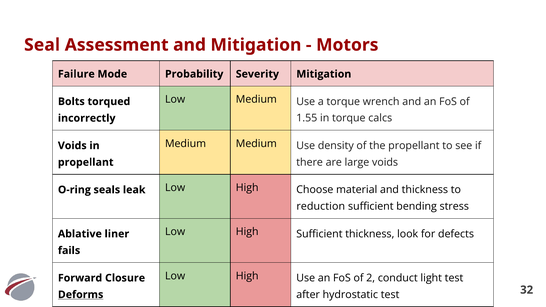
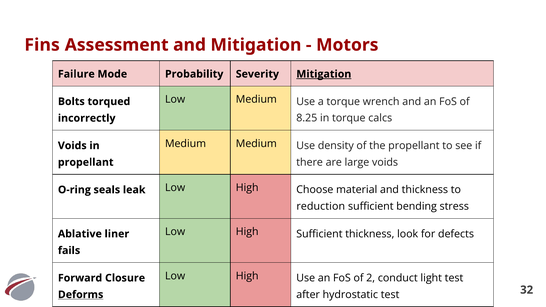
Seal: Seal -> Fins
Mitigation at (324, 74) underline: none -> present
1.55: 1.55 -> 8.25
